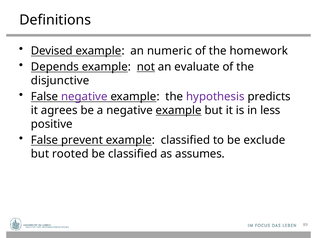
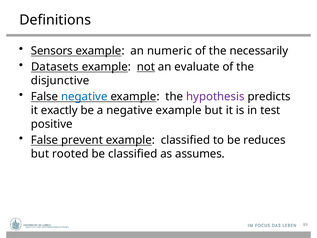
Devised: Devised -> Sensors
homework: homework -> necessarily
Depends: Depends -> Datasets
negative at (84, 97) colour: purple -> blue
agrees: agrees -> exactly
example at (179, 110) underline: present -> none
less: less -> test
exclude: exclude -> reduces
